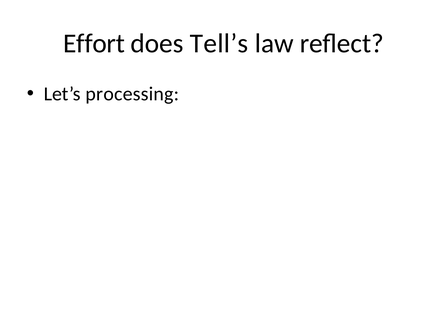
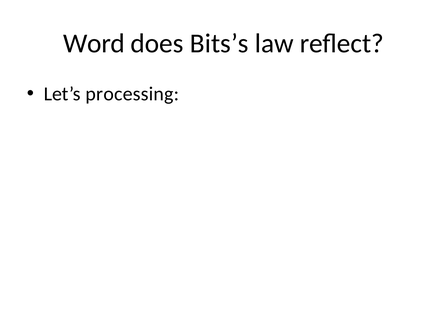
Effort: Effort -> Word
Tell’s: Tell’s -> Bits’s
